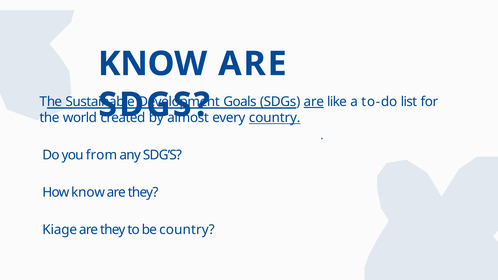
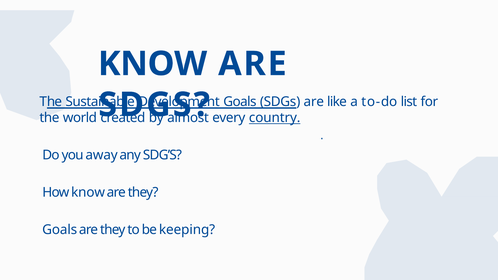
are at (314, 102) underline: present -> none
from: from -> away
Kiage at (60, 230): Kiage -> Goals
be country: country -> keeping
